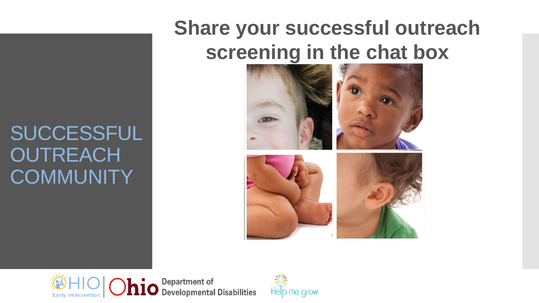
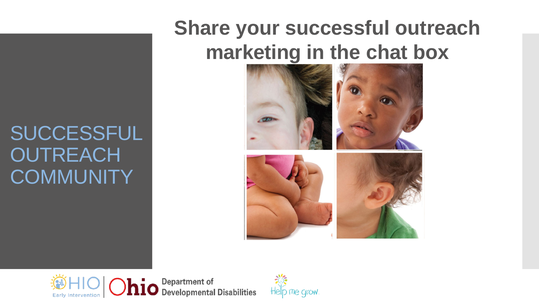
screening: screening -> marketing
